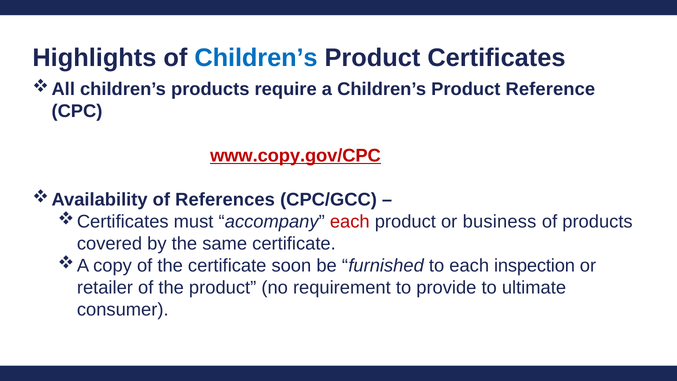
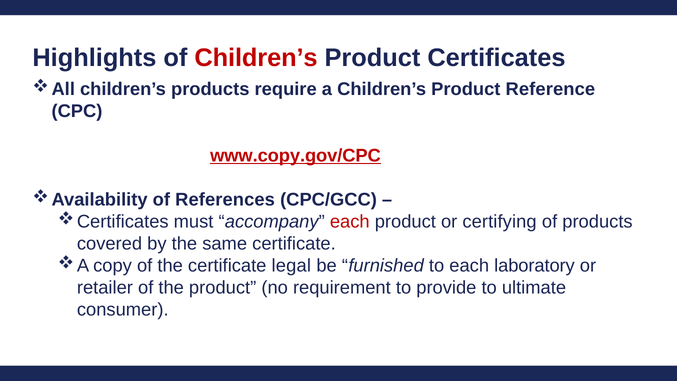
Children’s at (256, 58) colour: blue -> red
business: business -> certifying
soon: soon -> legal
inspection: inspection -> laboratory
